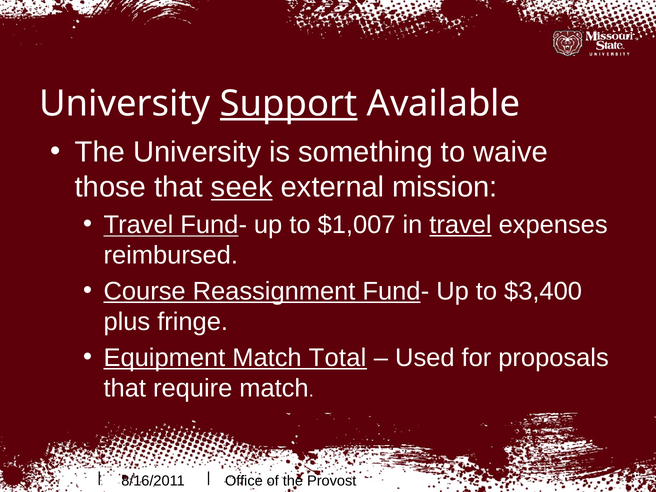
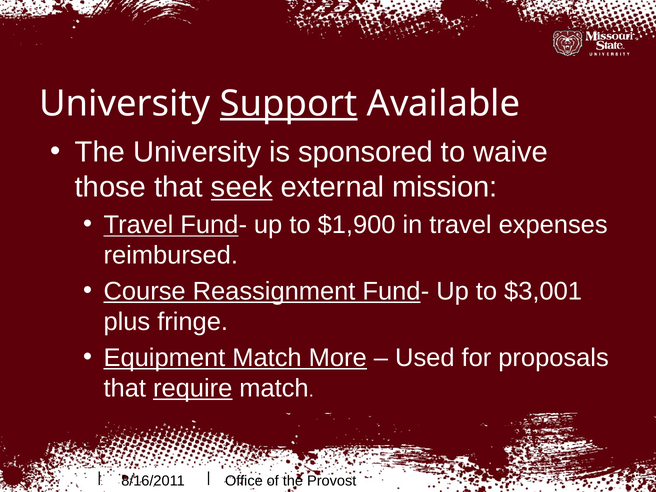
something: something -> sponsored
$1,007: $1,007 -> $1,900
travel at (461, 225) underline: present -> none
$3,400: $3,400 -> $3,001
Total: Total -> More
require underline: none -> present
